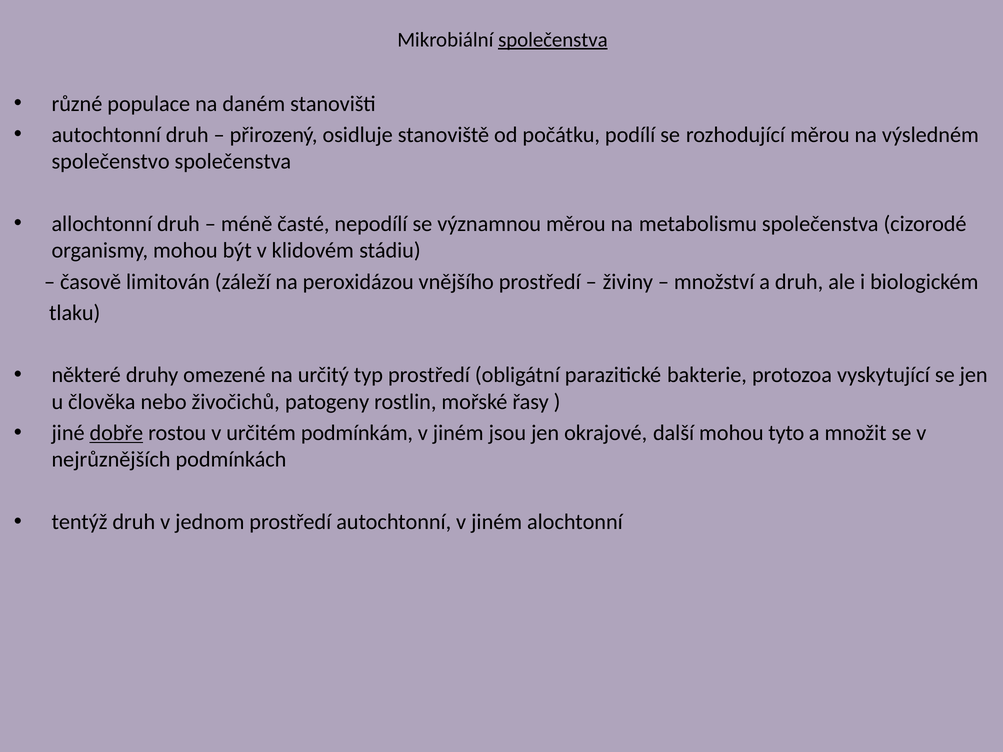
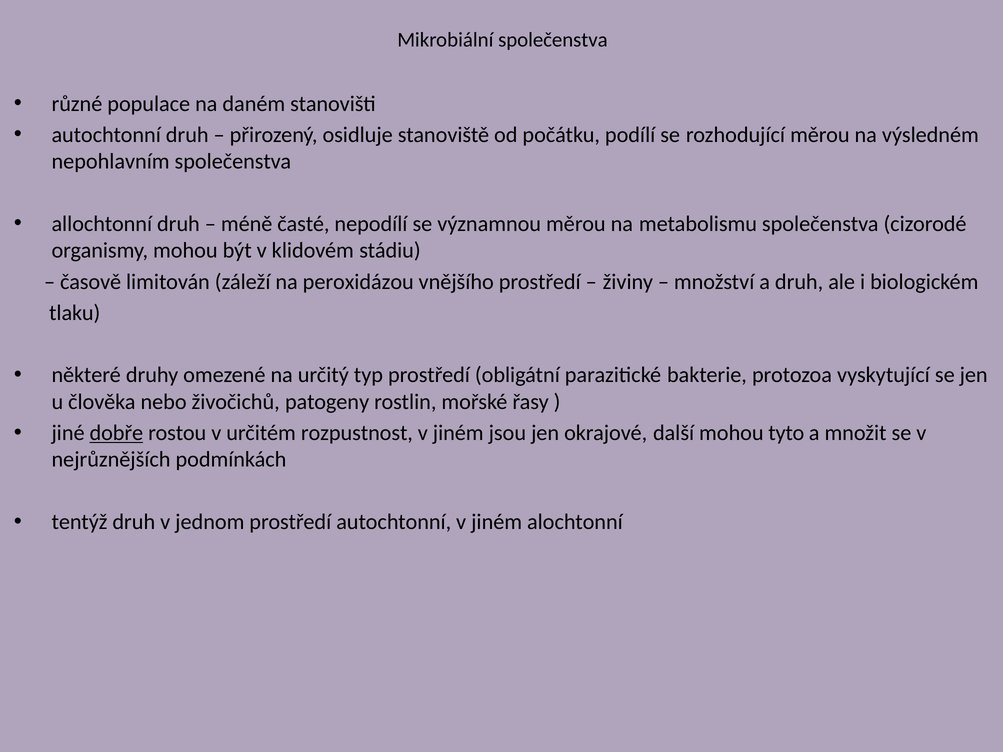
společenstva at (553, 40) underline: present -> none
společenstvo: společenstvo -> nepohlavním
podmínkám: podmínkám -> rozpustnost
